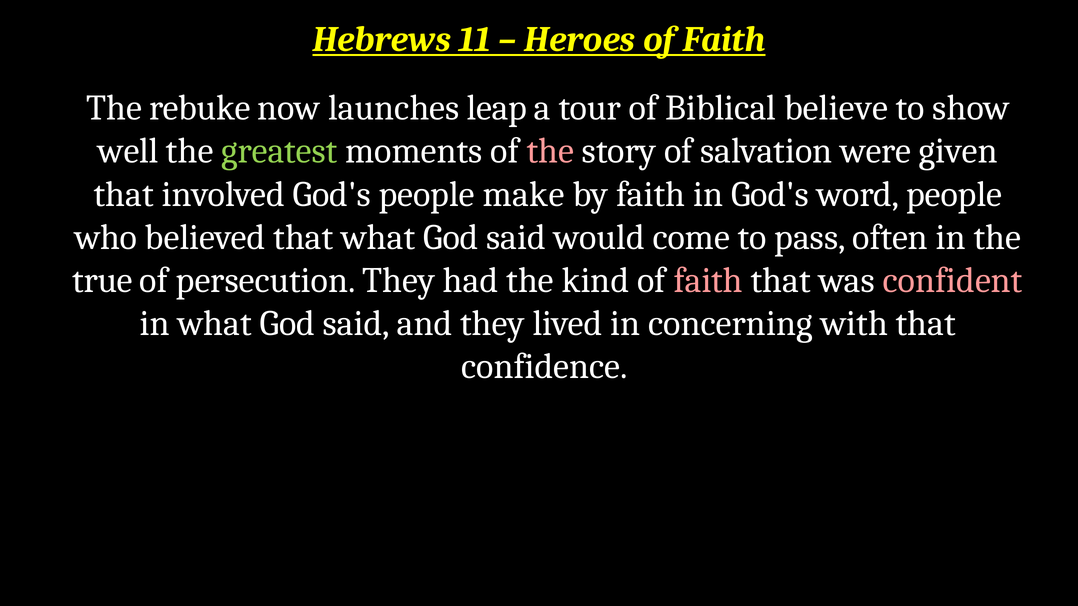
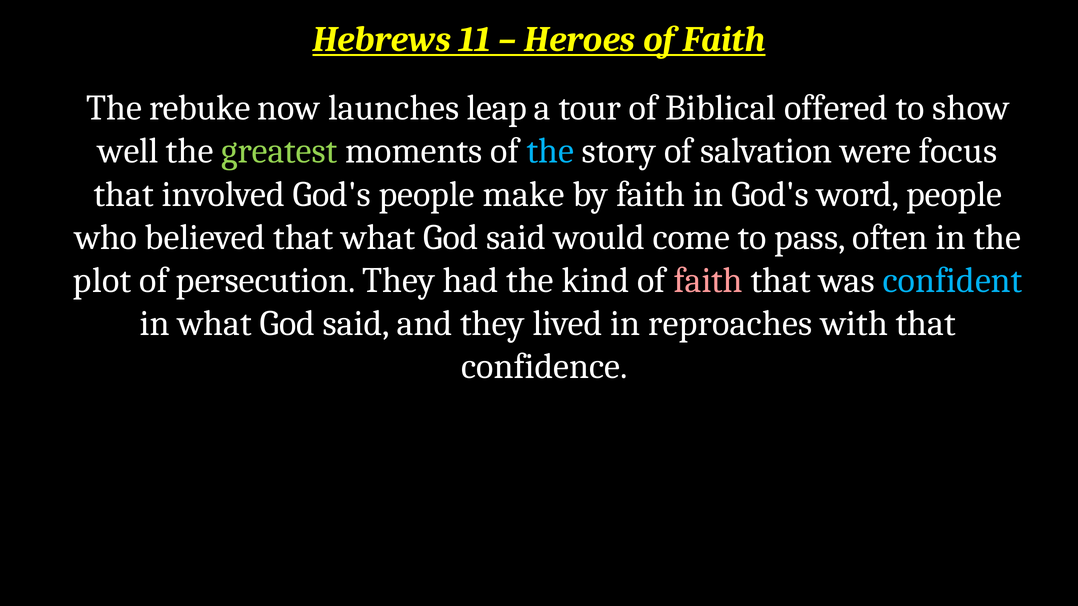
believe: believe -> offered
the at (550, 151) colour: pink -> light blue
given: given -> focus
true: true -> plot
confident colour: pink -> light blue
concerning: concerning -> reproaches
